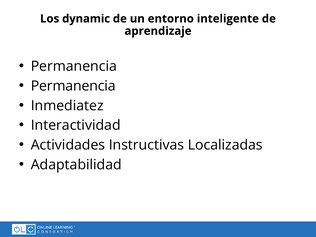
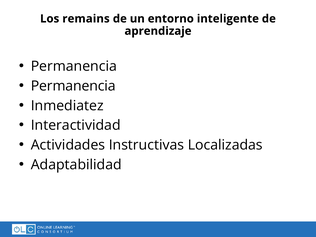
dynamic: dynamic -> remains
